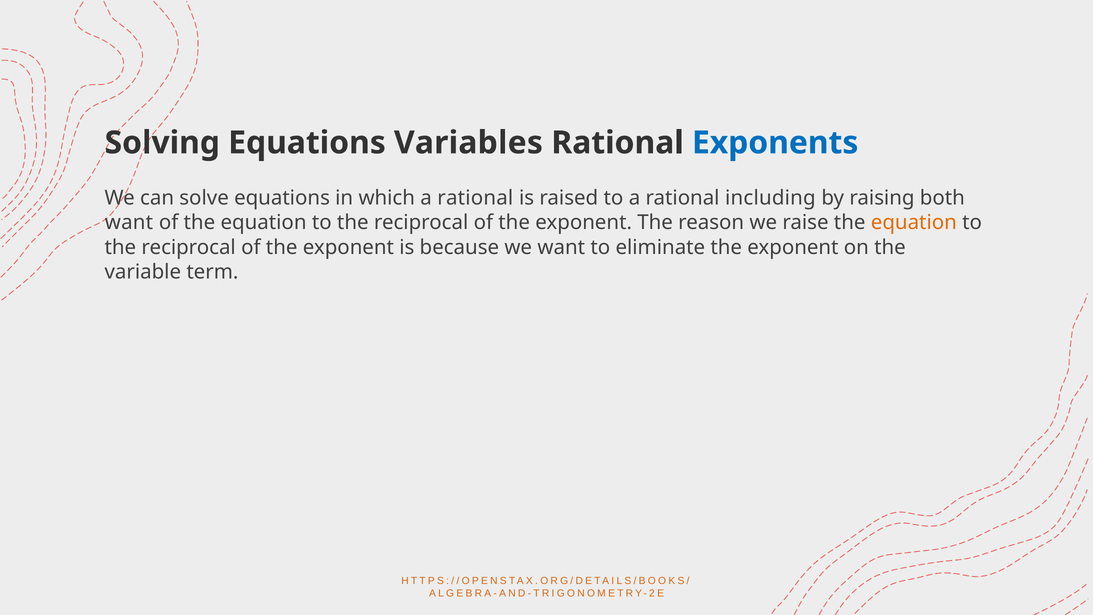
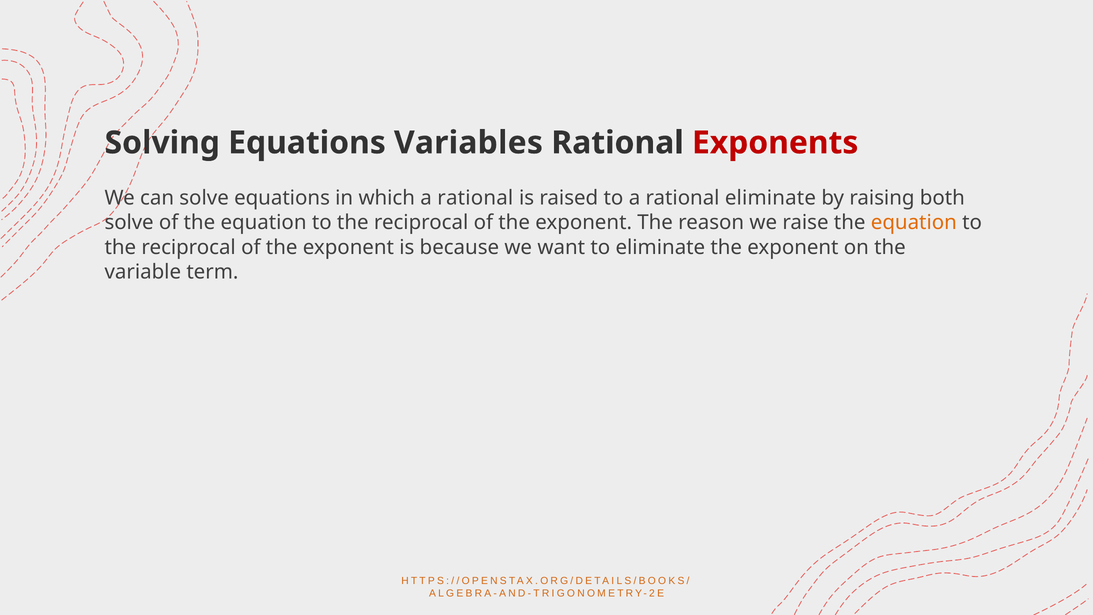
Exponents colour: blue -> red
rational including: including -> eliminate
want at (129, 223): want -> solve
